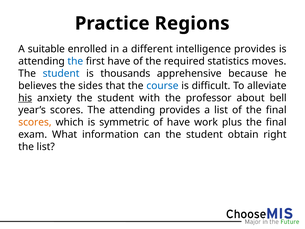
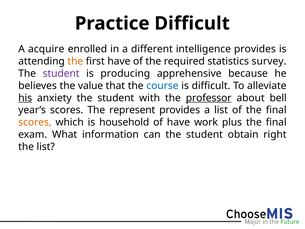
Practice Regions: Regions -> Difficult
suitable: suitable -> acquire
the at (75, 61) colour: blue -> orange
moves: moves -> survey
student at (61, 73) colour: blue -> purple
thousands: thousands -> producing
sides: sides -> value
professor underline: none -> present
The attending: attending -> represent
symmetric: symmetric -> household
